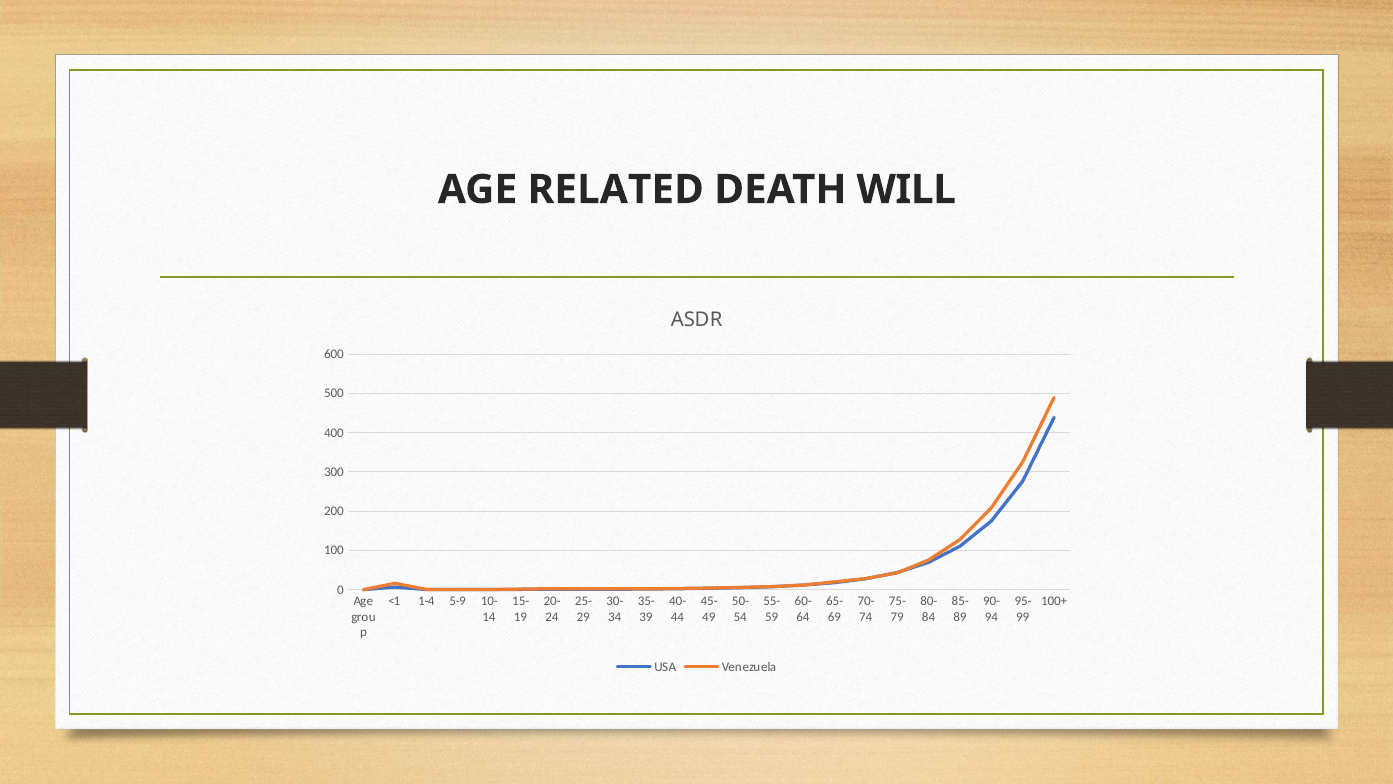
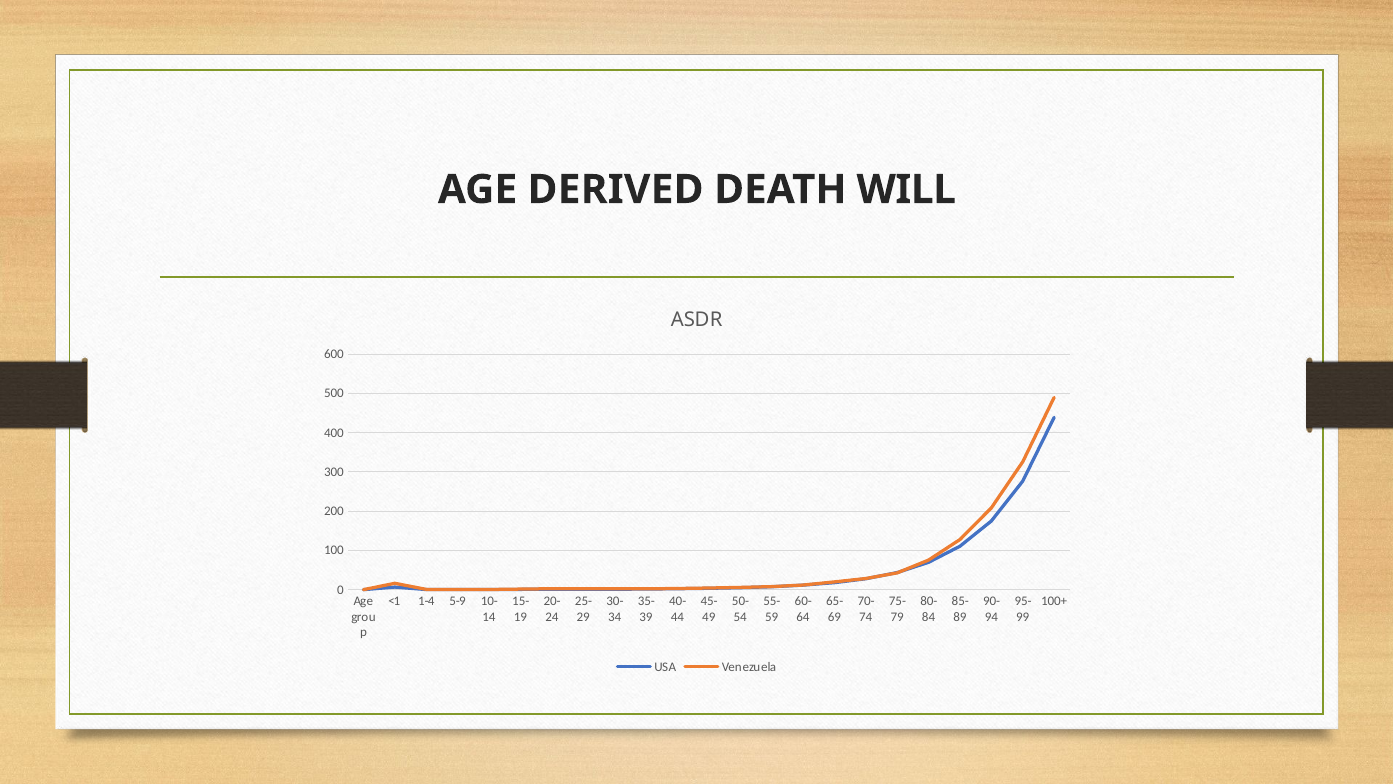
RELATED: RELATED -> DERIVED
